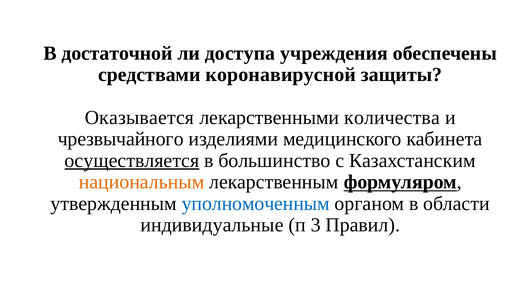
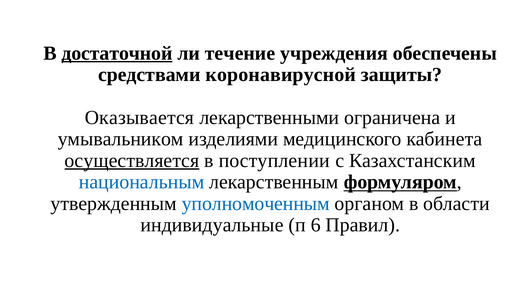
достаточной underline: none -> present
доступа: доступа -> течение
количества: количества -> ограничена
чрезвычайного: чрезвычайного -> умывальником
большинство: большинство -> поступлении
национальным colour: orange -> blue
3: 3 -> 6
